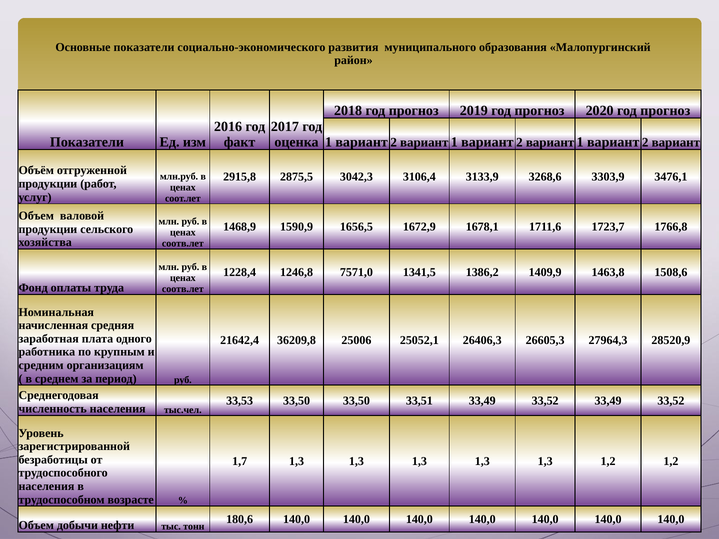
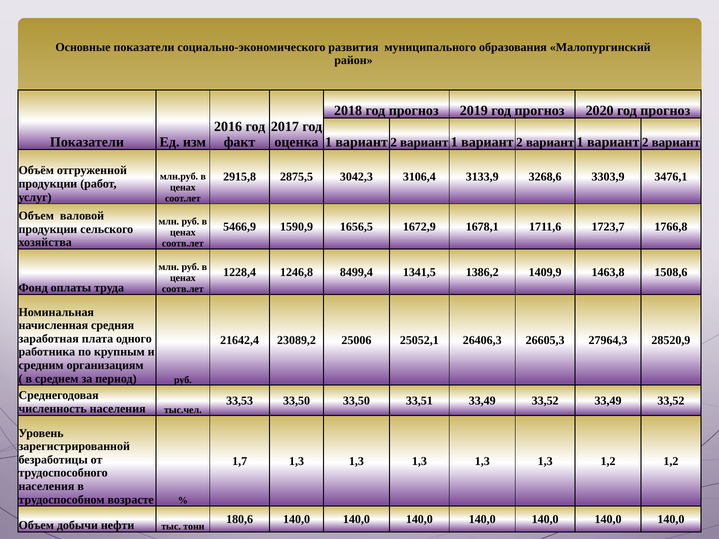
1468,9: 1468,9 -> 5466,9
7571,0: 7571,0 -> 8499,4
36209,8: 36209,8 -> 23089,2
